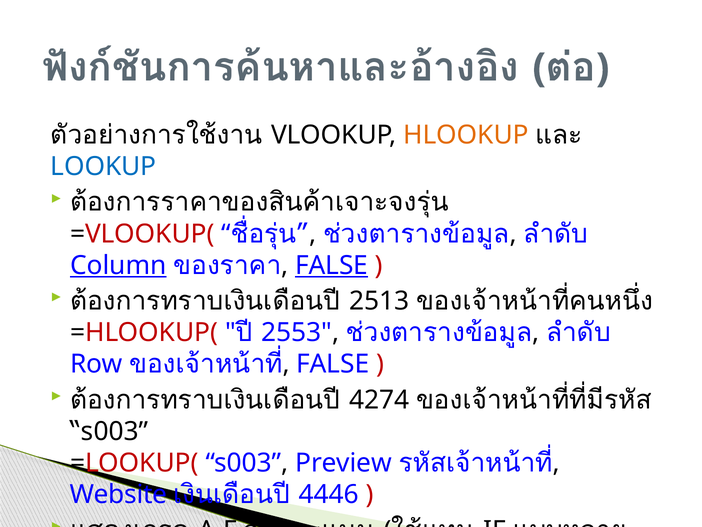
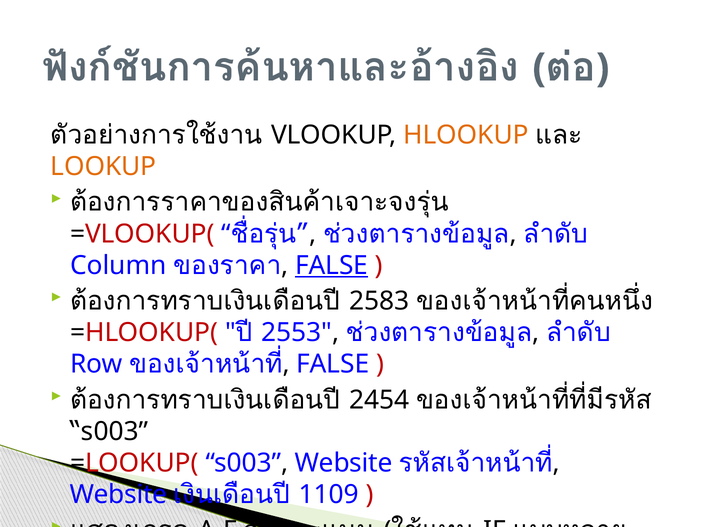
LOOKUP colour: blue -> orange
Column underline: present -> none
2513: 2513 -> 2583
4274: 4274 -> 2454
s003 Preview: Preview -> Website
4446: 4446 -> 1109
